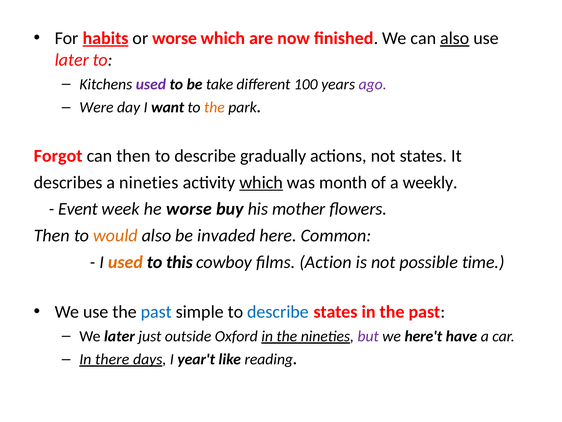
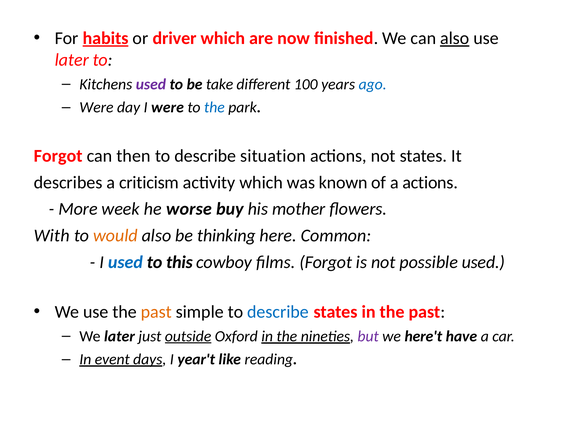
or worse: worse -> driver
ago colour: purple -> blue
I want: want -> were
the at (214, 107) colour: orange -> blue
gradually: gradually -> situation
a nineties: nineties -> criticism
which at (261, 182) underline: present -> none
month: month -> known
a weekly: weekly -> actions
Event: Event -> More
Then at (52, 235): Then -> With
invaded: invaded -> thinking
used at (125, 262) colour: orange -> blue
films Action: Action -> Forgot
possible time: time -> used
past at (156, 311) colour: blue -> orange
outside underline: none -> present
there: there -> event
